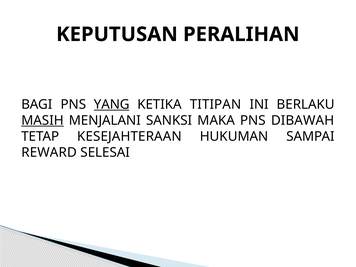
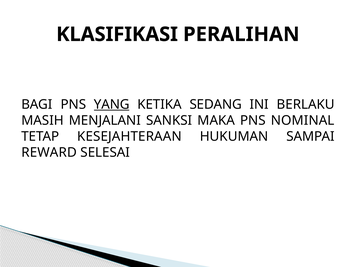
KEPUTUSAN: KEPUTUSAN -> KLASIFIKASI
TITIPAN: TITIPAN -> SEDANG
MASIH underline: present -> none
DIBAWAH: DIBAWAH -> NOMINAL
